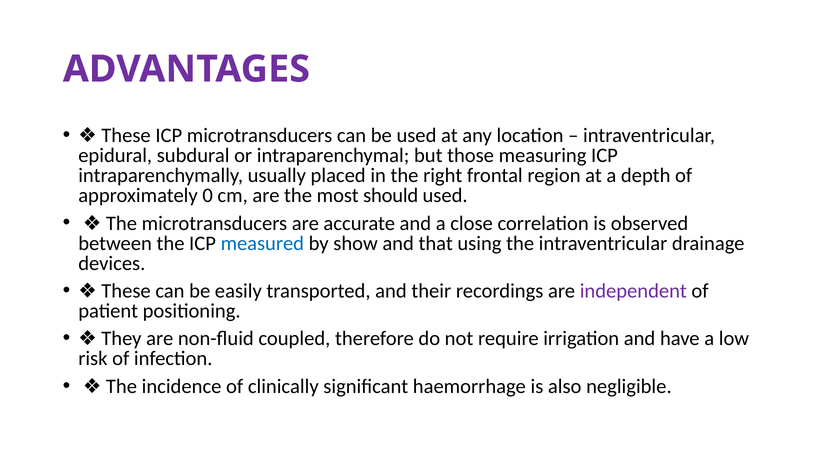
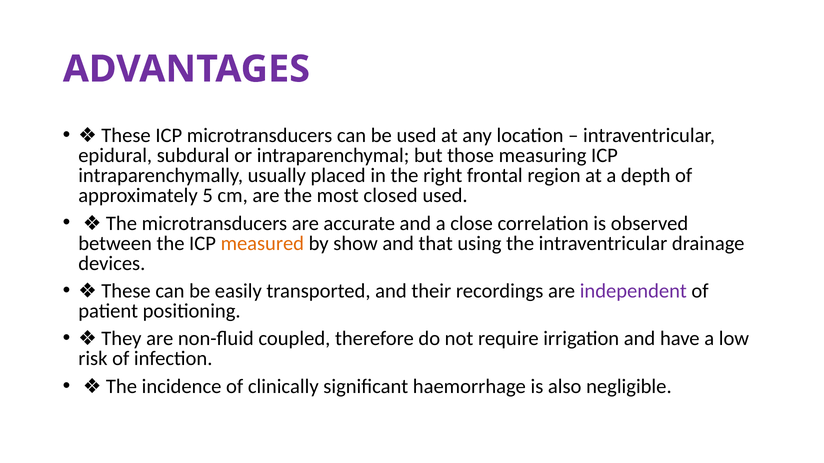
0: 0 -> 5
should: should -> closed
measured colour: blue -> orange
